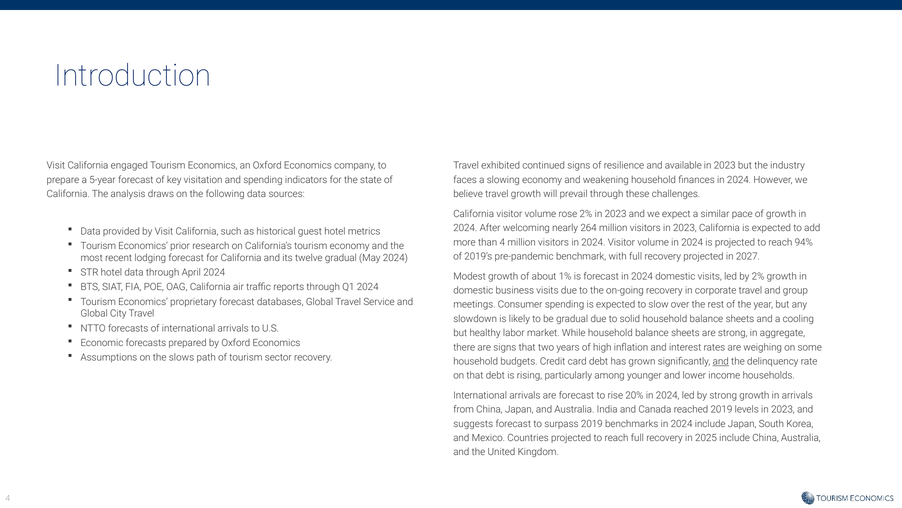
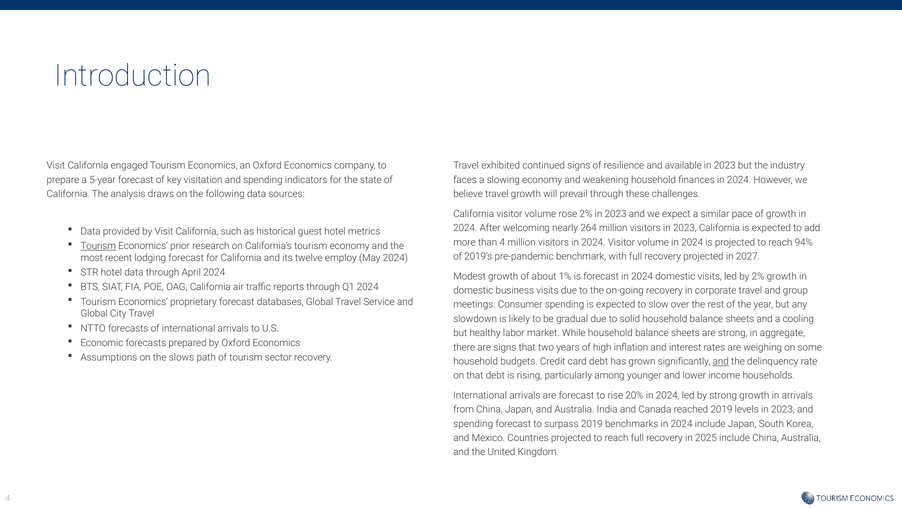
Tourism at (98, 246) underline: none -> present
twelve gradual: gradual -> employ
suggests at (473, 423): suggests -> spending
